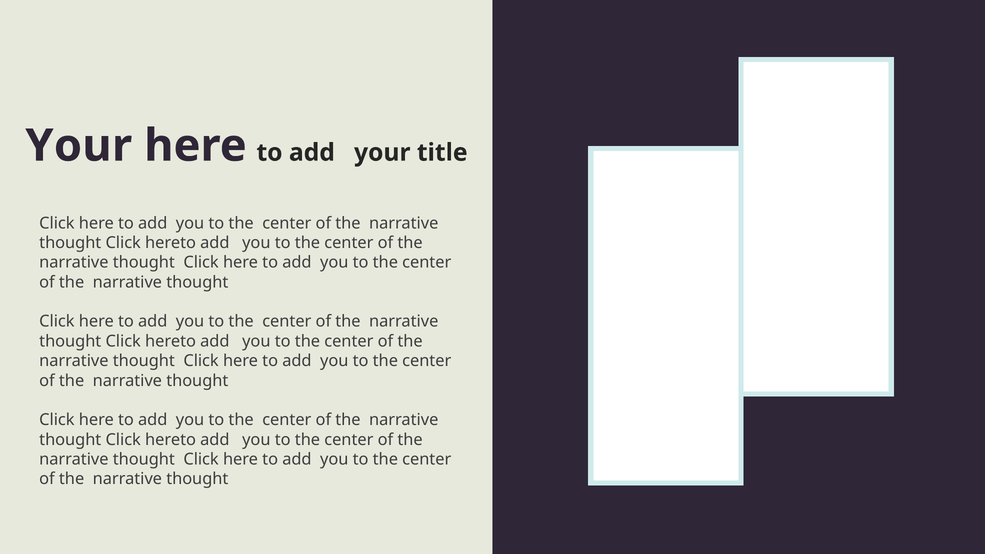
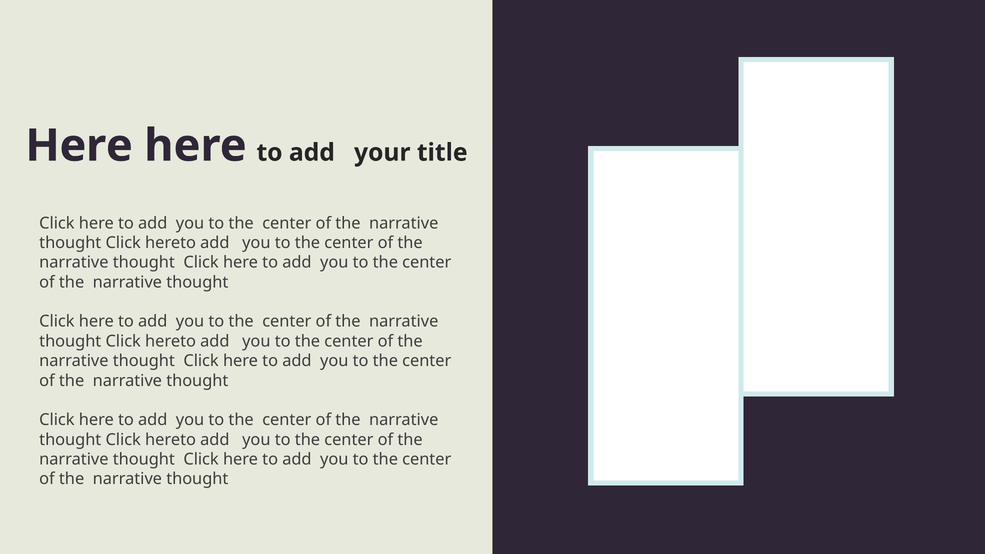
Your at (79, 146): Your -> Here
